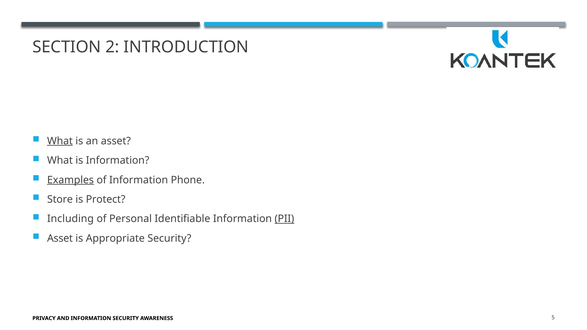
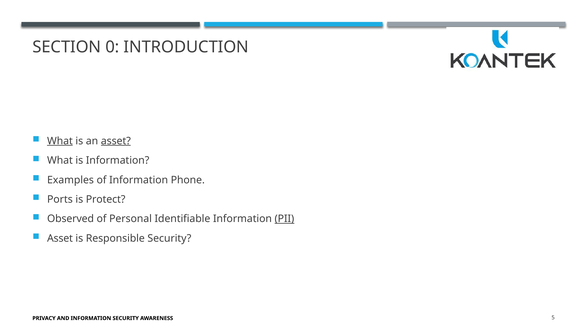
2: 2 -> 0
asset at (116, 141) underline: none -> present
Examples underline: present -> none
Store: Store -> Ports
Including: Including -> Observed
Appropriate: Appropriate -> Responsible
